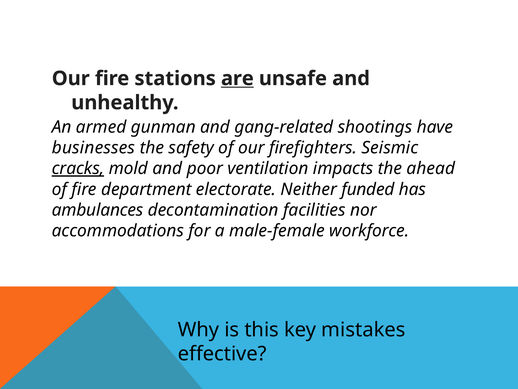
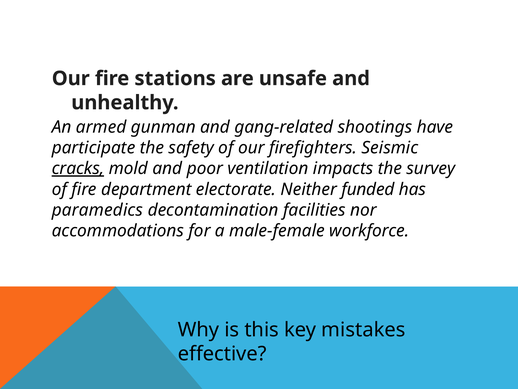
are underline: present -> none
businesses: businesses -> participate
ahead: ahead -> survey
ambulances: ambulances -> paramedics
